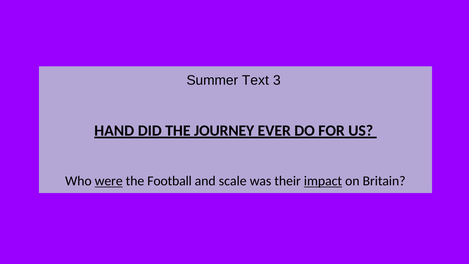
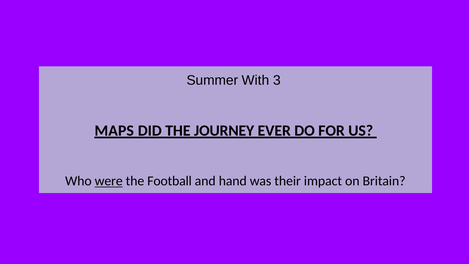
Text: Text -> With
HAND: HAND -> MAPS
scale: scale -> hand
impact underline: present -> none
